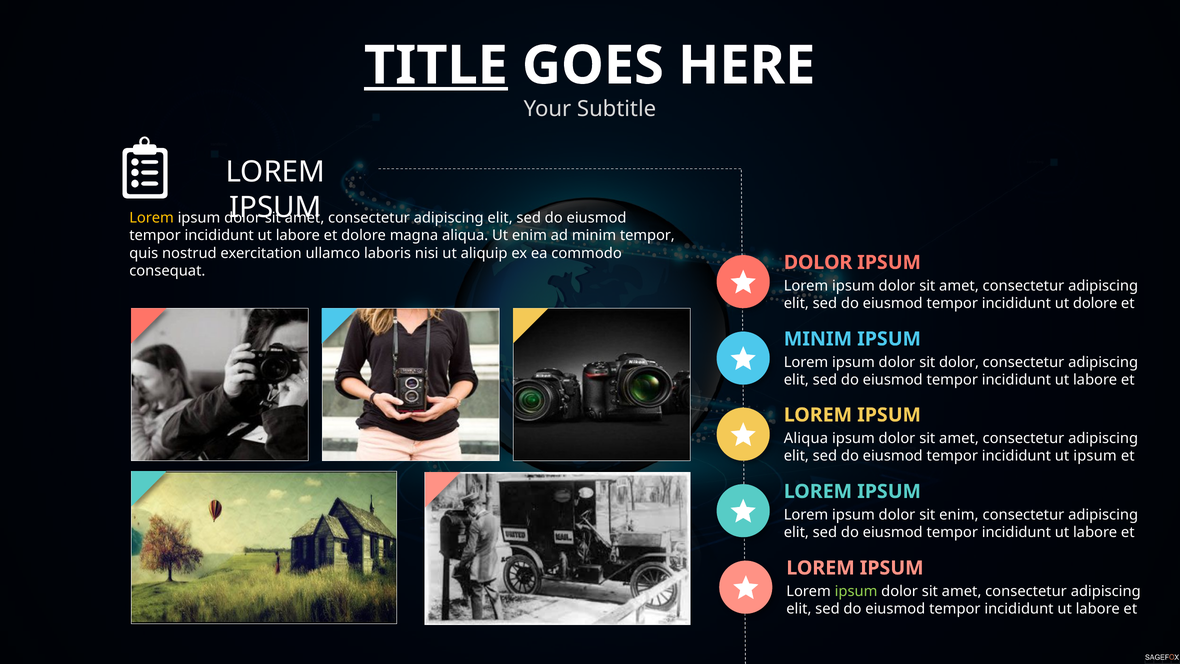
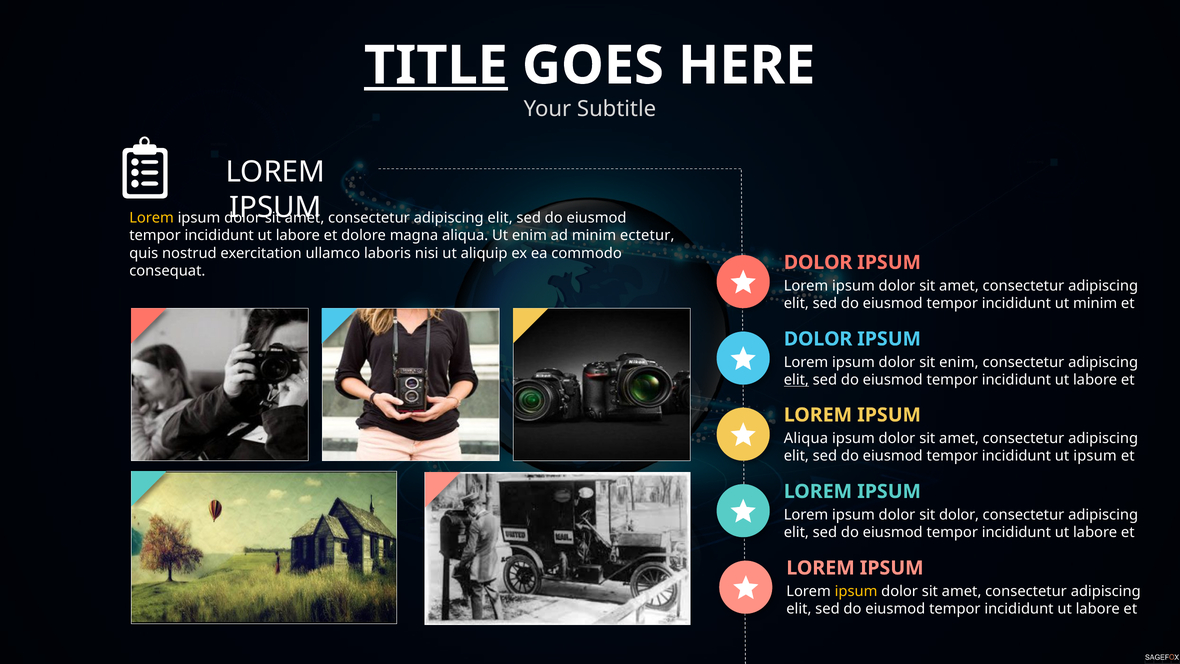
minim tempor: tempor -> ectetur
ut dolore: dolore -> minim
MINIM at (818, 339): MINIM -> DOLOR
sit dolor: dolor -> enim
elit at (796, 380) underline: none -> present
sit enim: enim -> dolor
ipsum at (856, 591) colour: light green -> yellow
